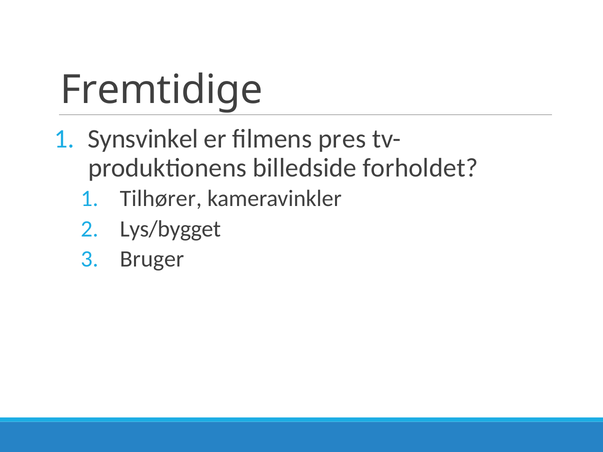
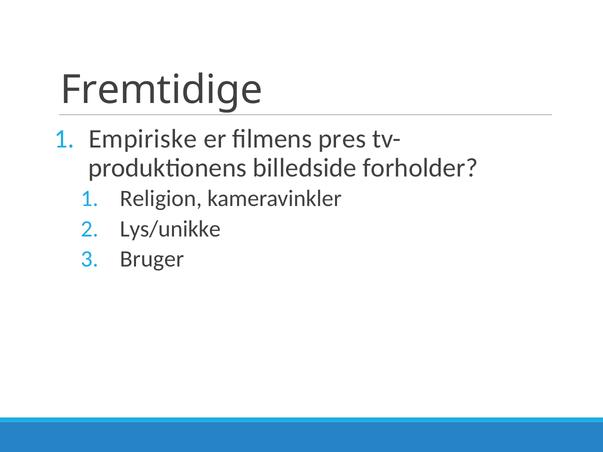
Synsvinkel: Synsvinkel -> Empiriske
forholdet: forholdet -> forholder
Tilhører: Tilhører -> Religion
Lys/bygget: Lys/bygget -> Lys/unikke
